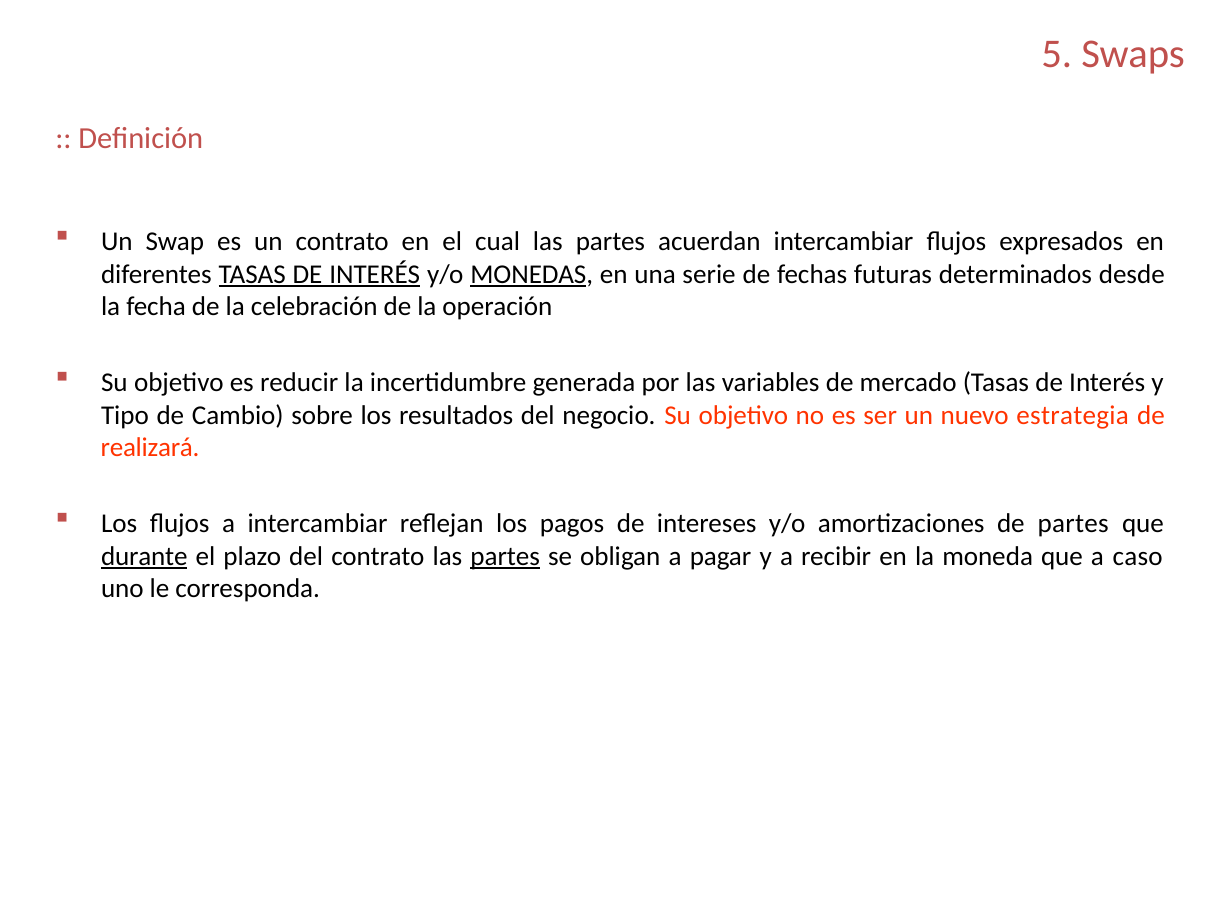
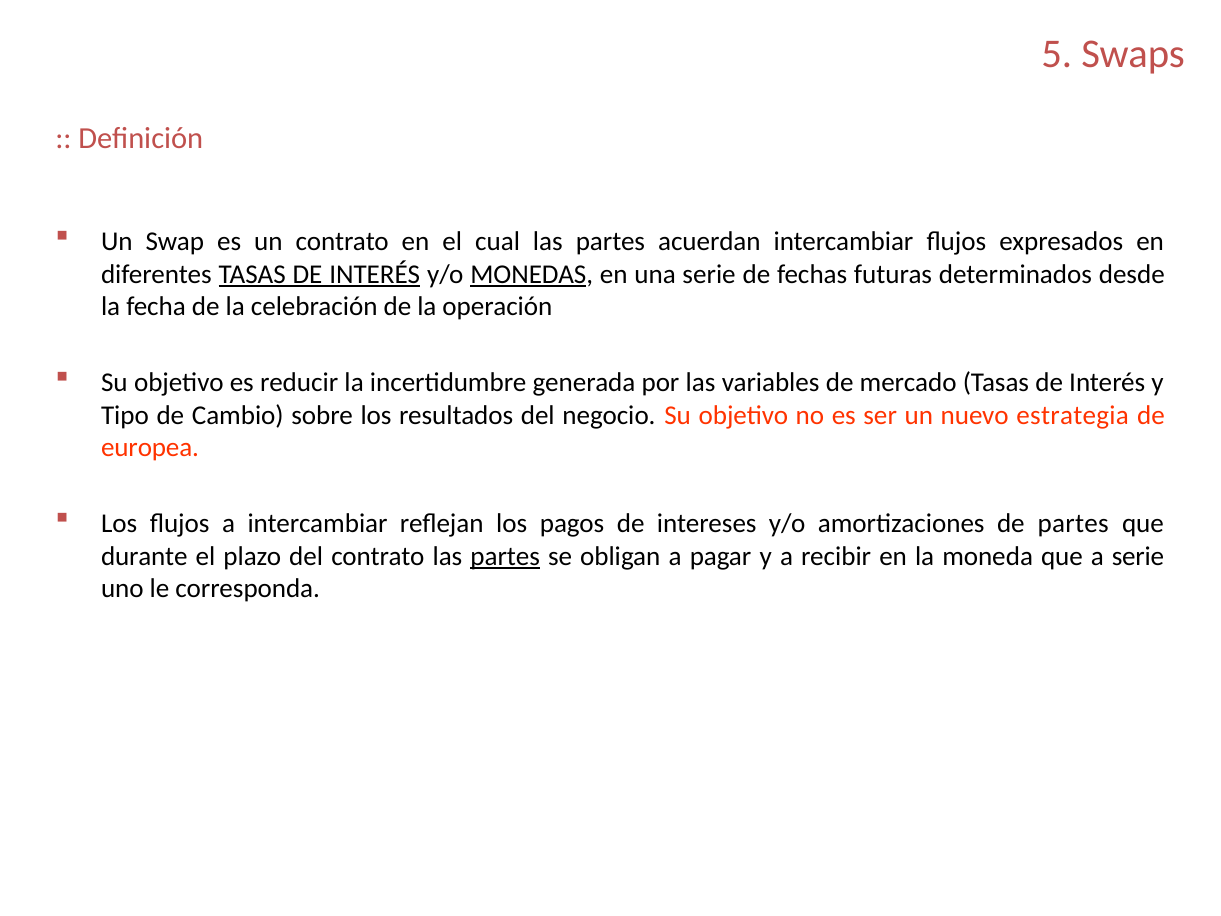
realizará: realizará -> europea
durante underline: present -> none
a caso: caso -> serie
